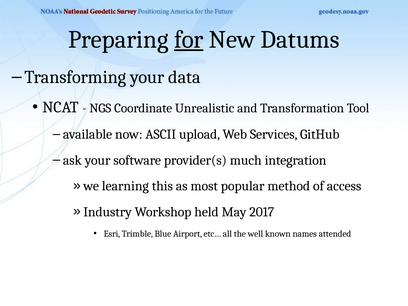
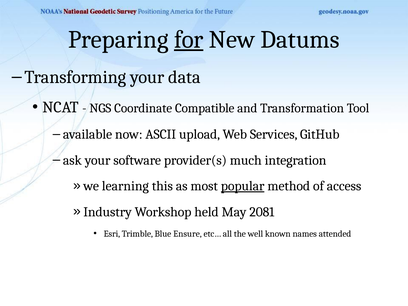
Unrealistic: Unrealistic -> Compatible
popular underline: none -> present
2017: 2017 -> 2081
Airport: Airport -> Ensure
